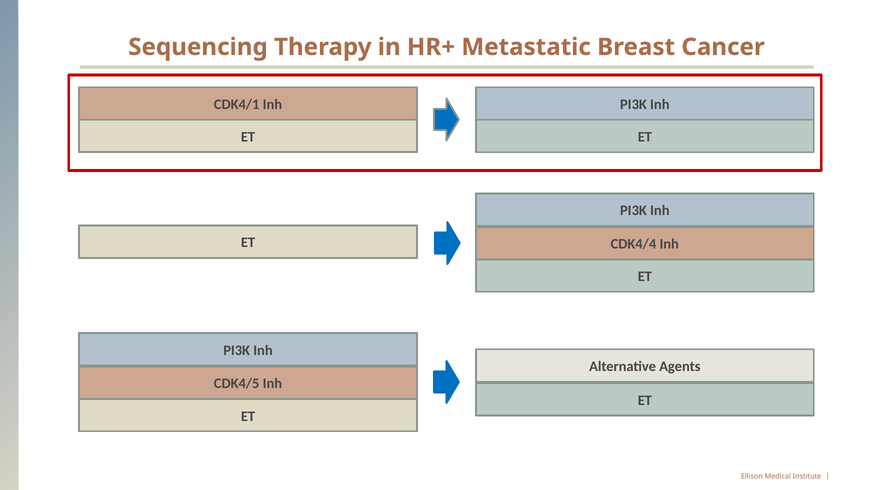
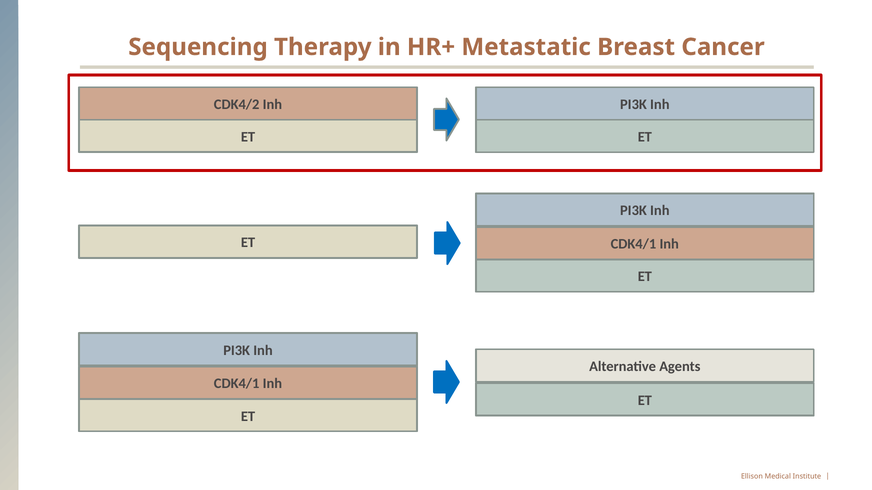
CDK4/1: CDK4/1 -> CDK4/2
CDK4/4 at (633, 244): CDK4/4 -> CDK4/1
CDK4/5 at (237, 384): CDK4/5 -> CDK4/1
